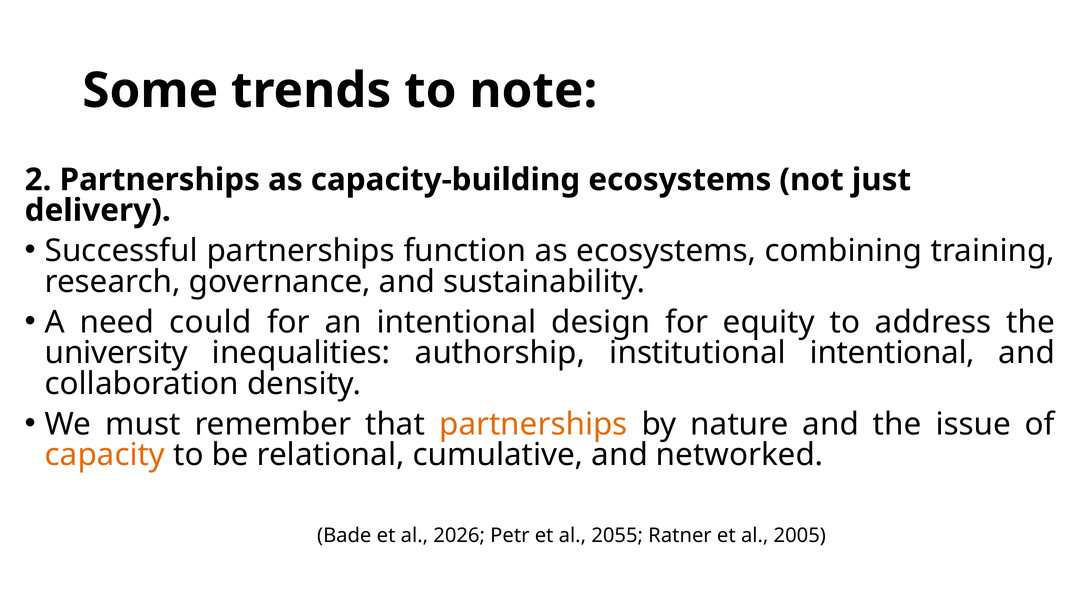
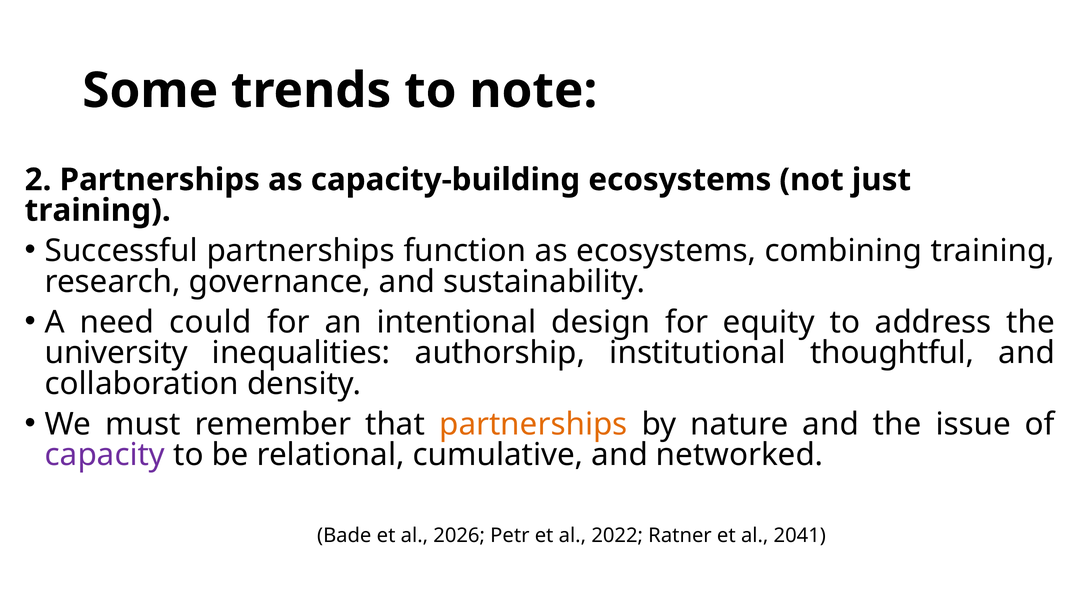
delivery at (98, 210): delivery -> training
institutional intentional: intentional -> thoughtful
capacity colour: orange -> purple
2055: 2055 -> 2022
2005: 2005 -> 2041
